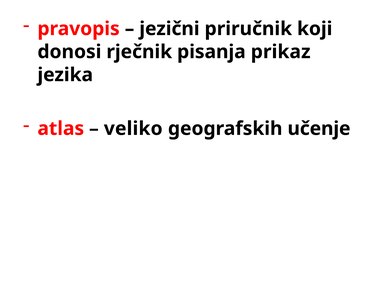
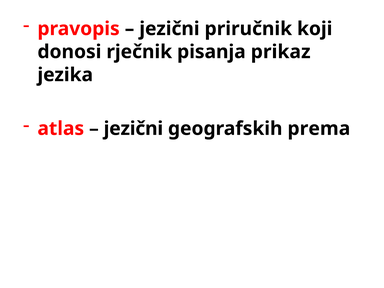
veliko at (133, 129): veliko -> jezični
učenje: učenje -> prema
